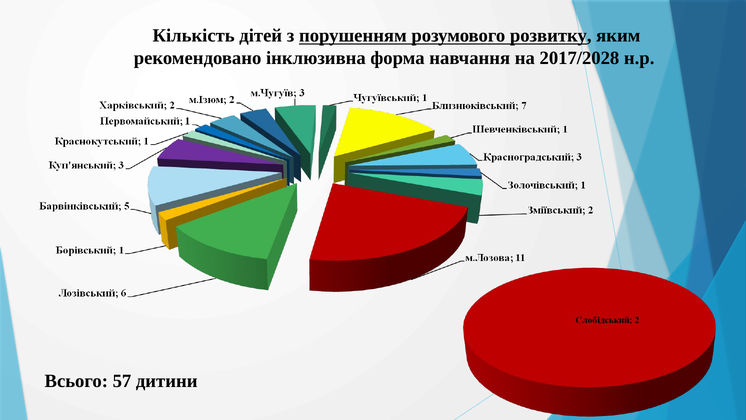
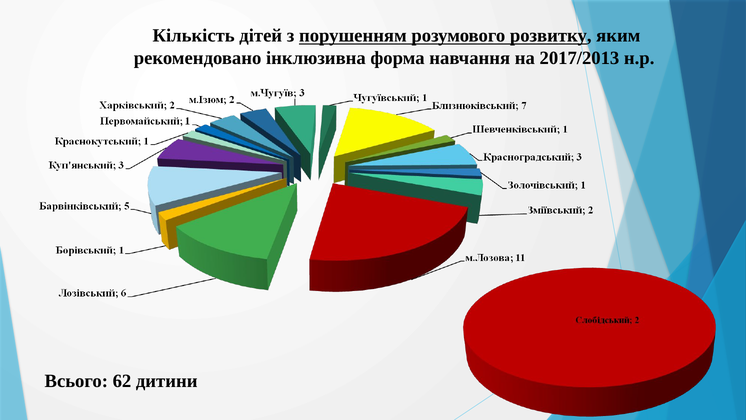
2017/2028: 2017/2028 -> 2017/2013
57: 57 -> 62
